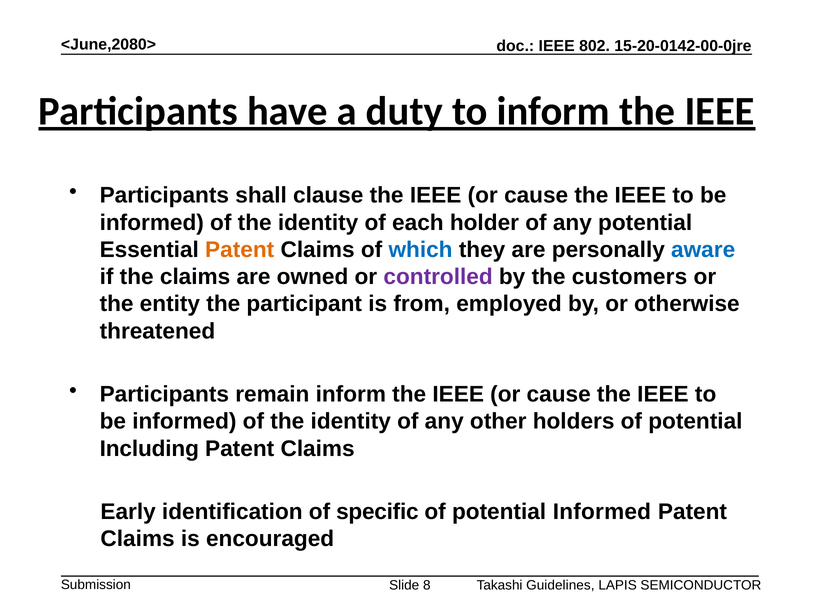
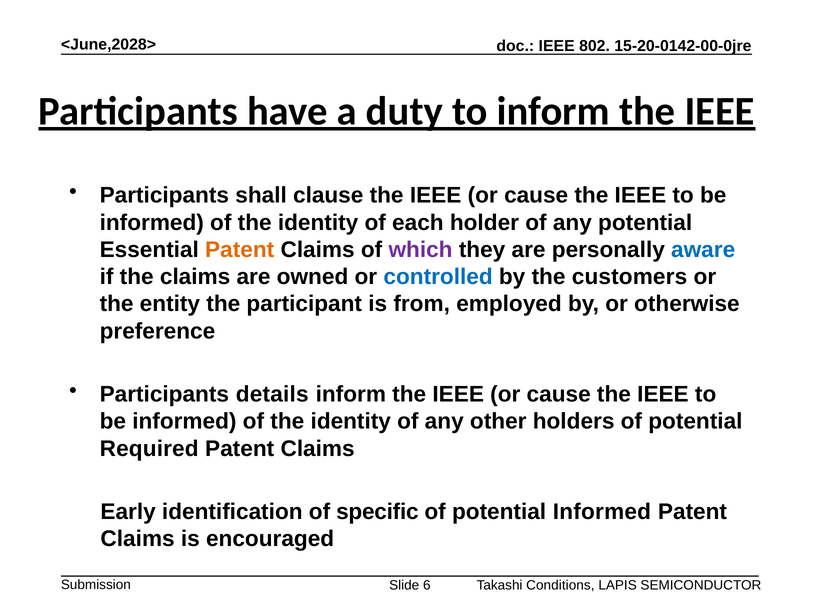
<June,2080>: <June,2080> -> <June,2028>
which colour: blue -> purple
controlled colour: purple -> blue
threatened: threatened -> preference
remain: remain -> details
Including: Including -> Required
8: 8 -> 6
Guidelines: Guidelines -> Conditions
